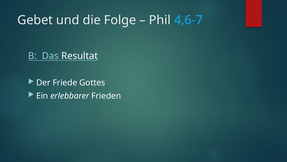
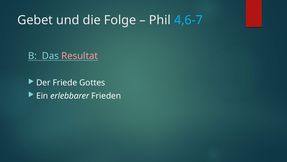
Resultat colour: white -> pink
